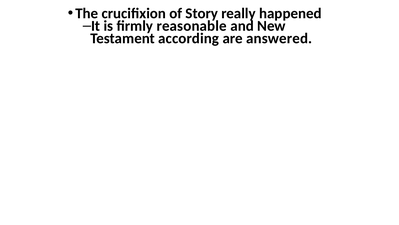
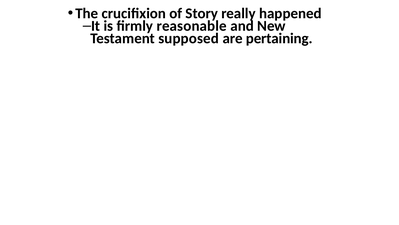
according: according -> supposed
answered: answered -> pertaining
